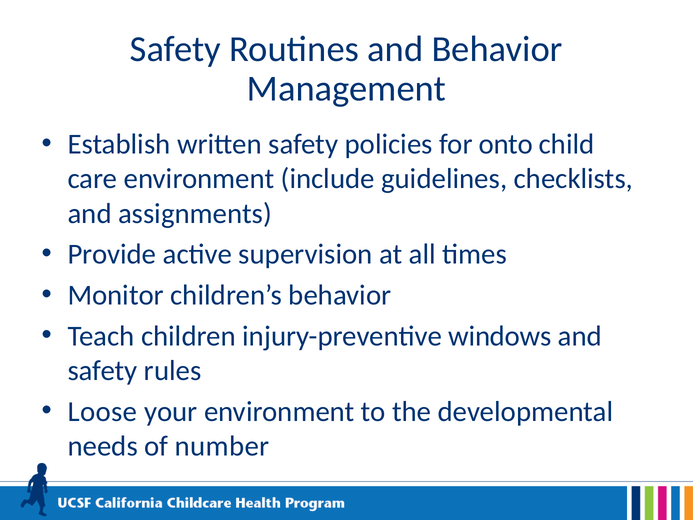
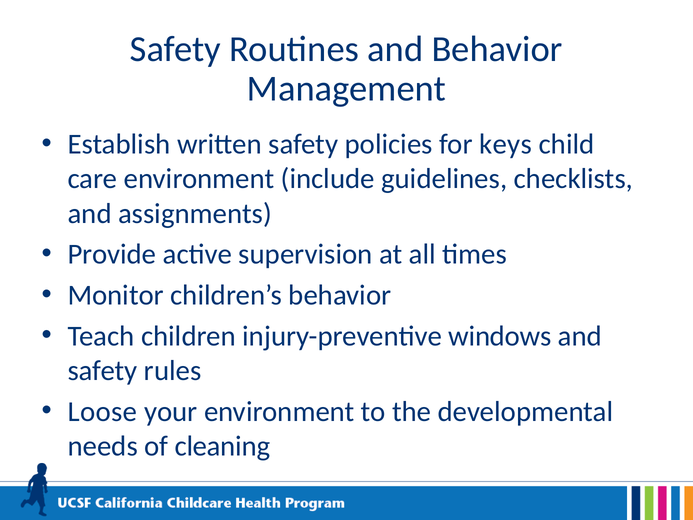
onto: onto -> keys
number: number -> cleaning
